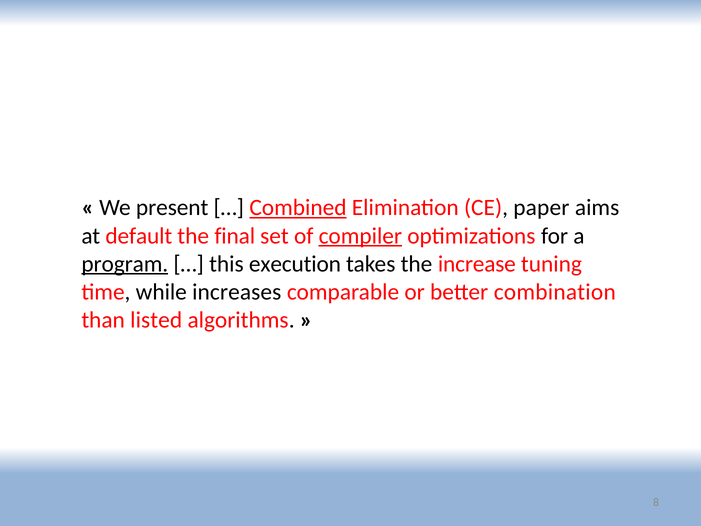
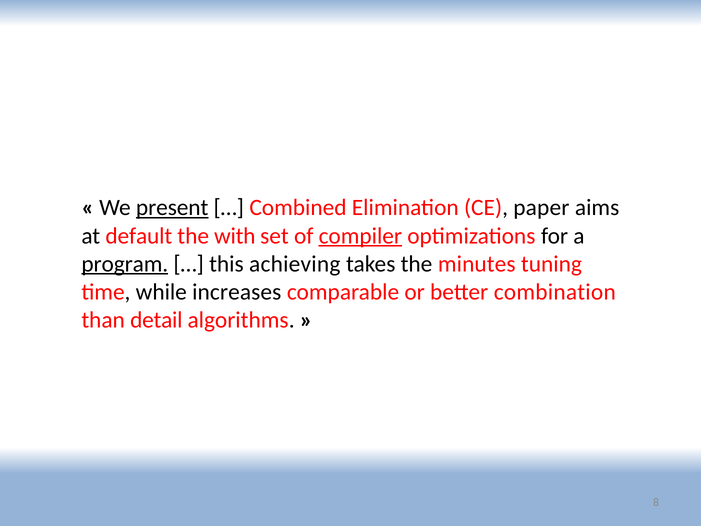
present underline: none -> present
Combined underline: present -> none
final: final -> with
execution: execution -> achieving
increase: increase -> minutes
listed: listed -> detail
